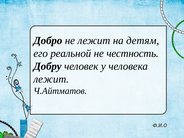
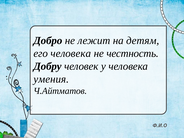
его реальной: реальной -> человека
лежит at (51, 79): лежит -> умения
